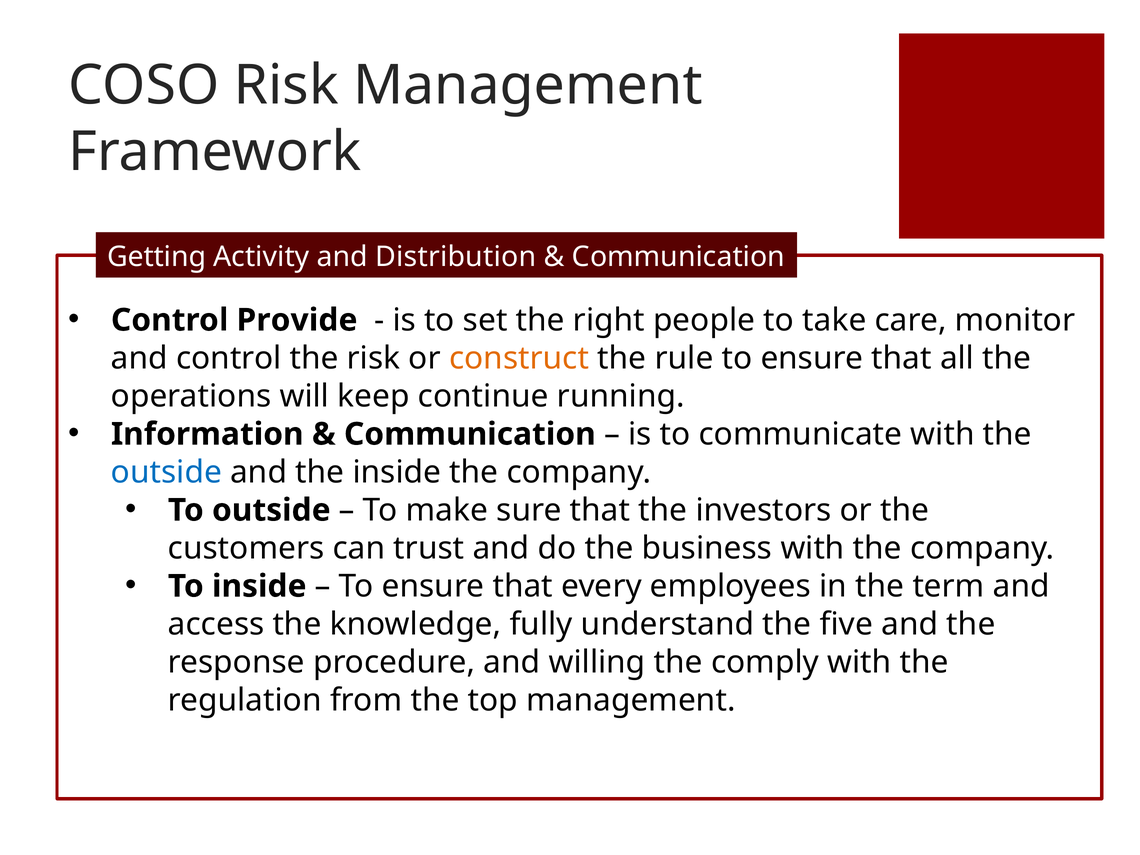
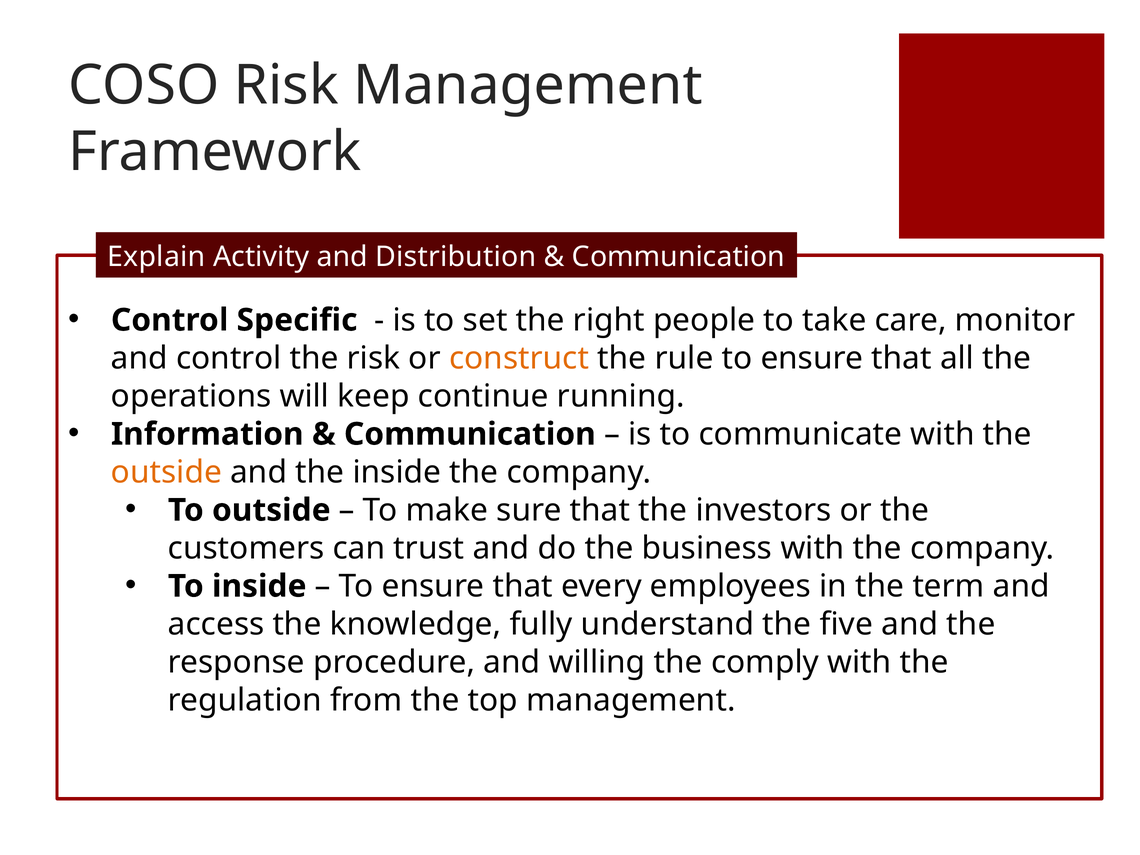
Getting: Getting -> Explain
Provide: Provide -> Specific
outside at (166, 472) colour: blue -> orange
